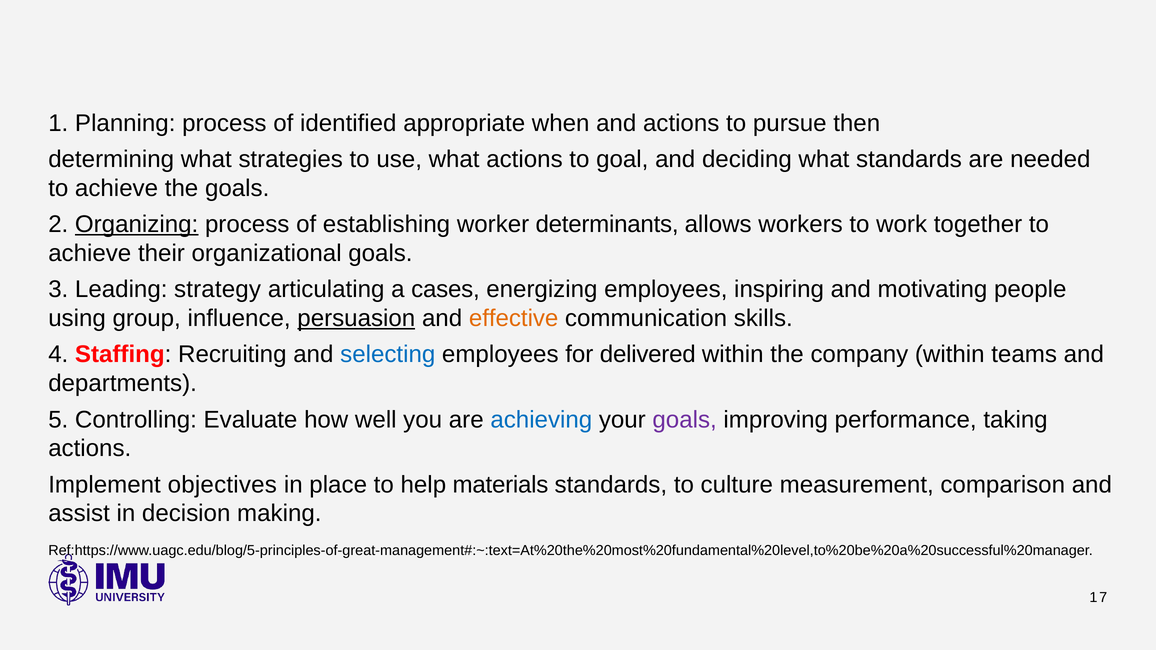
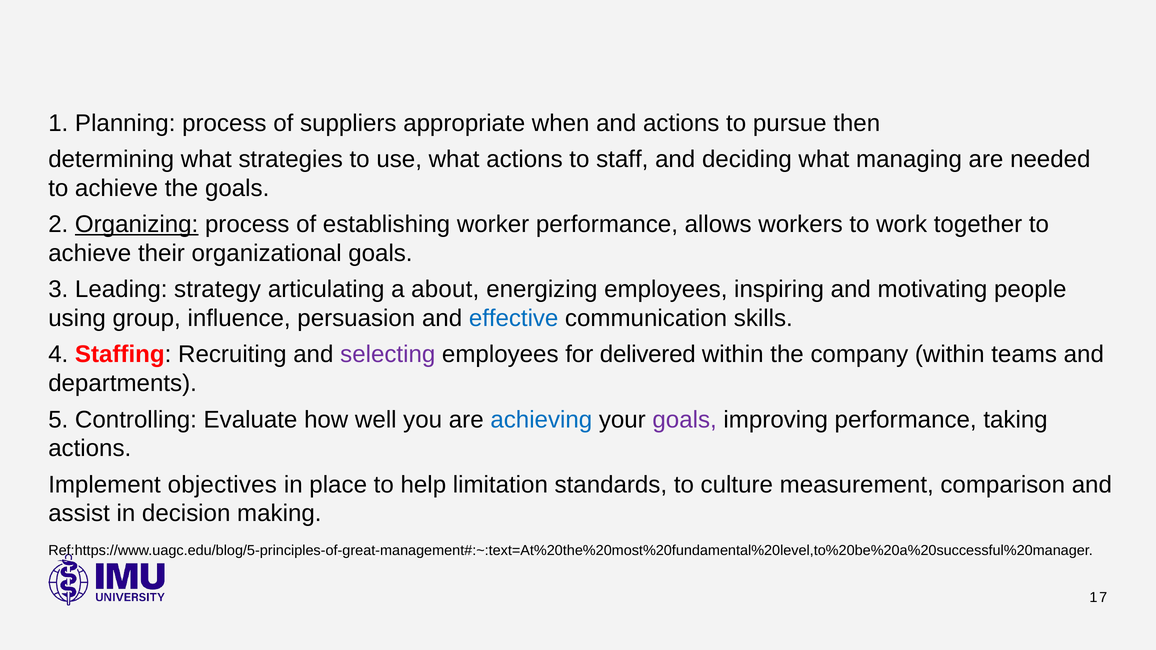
identified: identified -> suppliers
goal: goal -> staff
what standards: standards -> managing
worker determinants: determinants -> performance
cases: cases -> about
persuasion underline: present -> none
effective colour: orange -> blue
selecting colour: blue -> purple
materials: materials -> limitation
